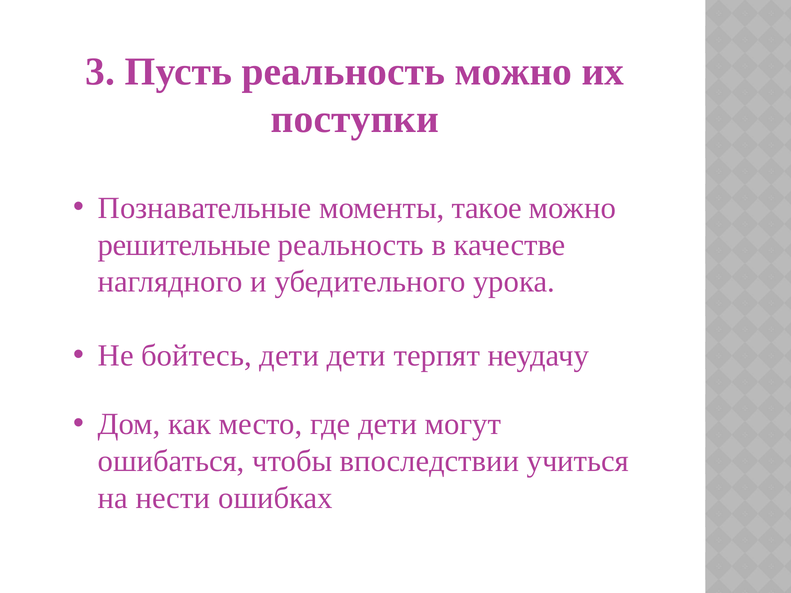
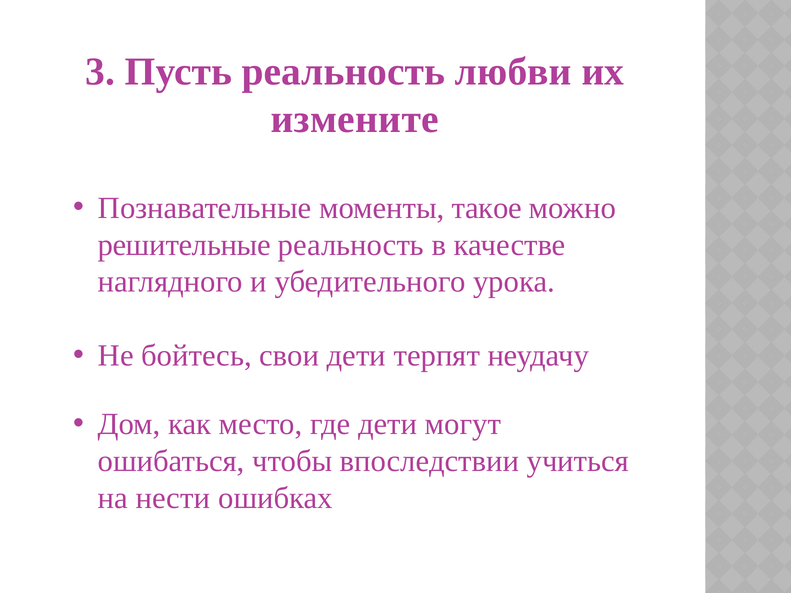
реальность можно: можно -> любви
поступки: поступки -> измените
бойтесь дети: дети -> свои
